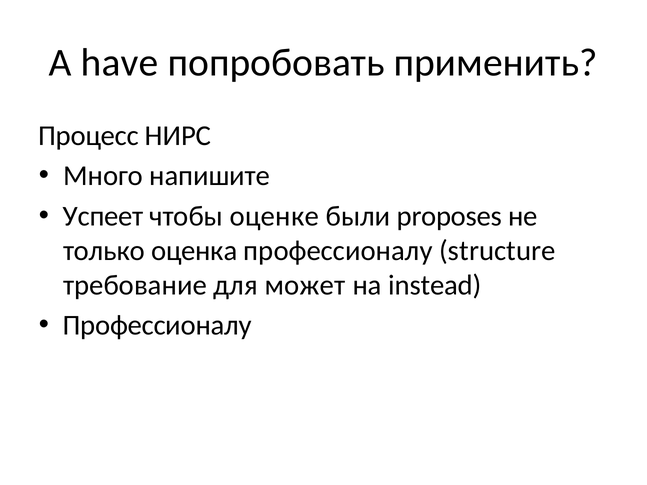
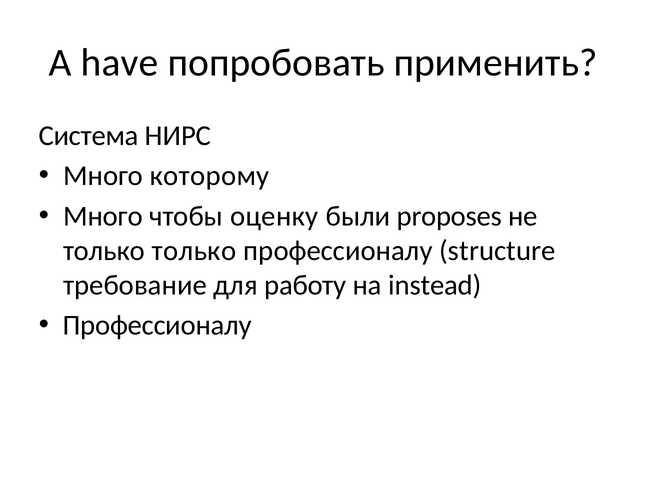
Процесс: Процесс -> Система
напишите: напишите -> которому
Успеет at (103, 216): Успеет -> Много
оценке: оценке -> оценку
только оценка: оценка -> только
может: может -> работу
